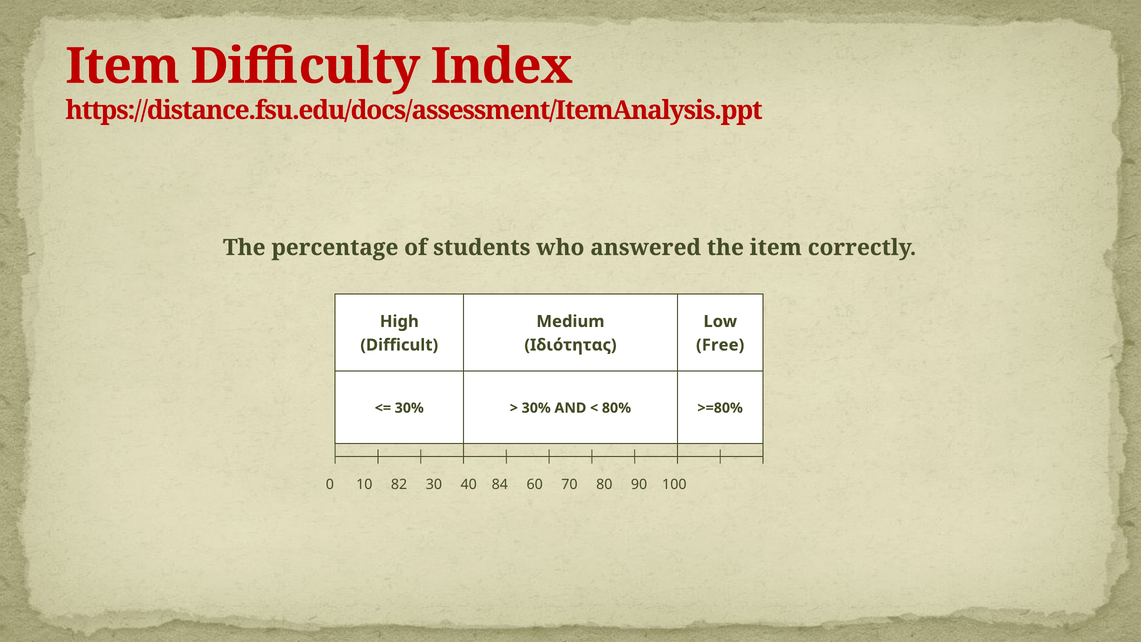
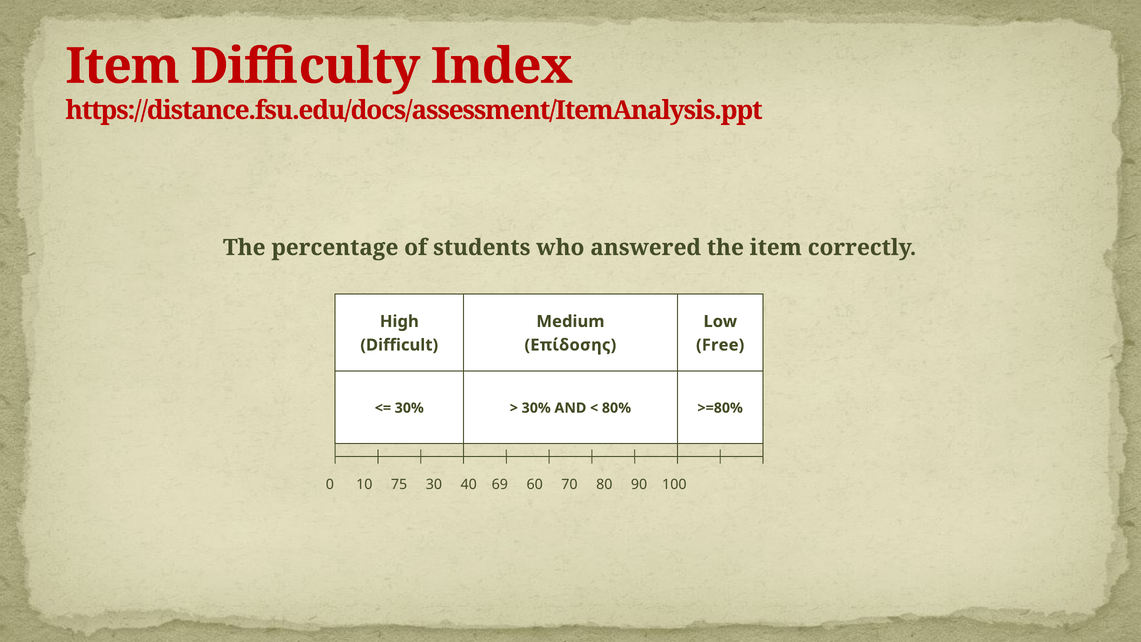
Ιδιότητας: Ιδιότητας -> Επίδοσης
82: 82 -> 75
84: 84 -> 69
